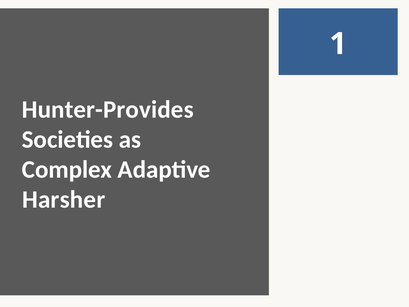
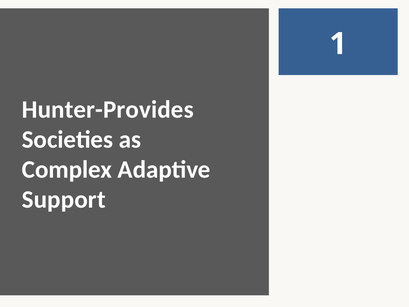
Harsher: Harsher -> Support
